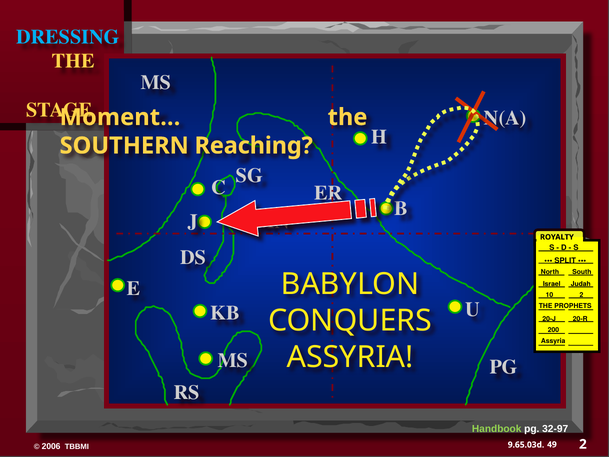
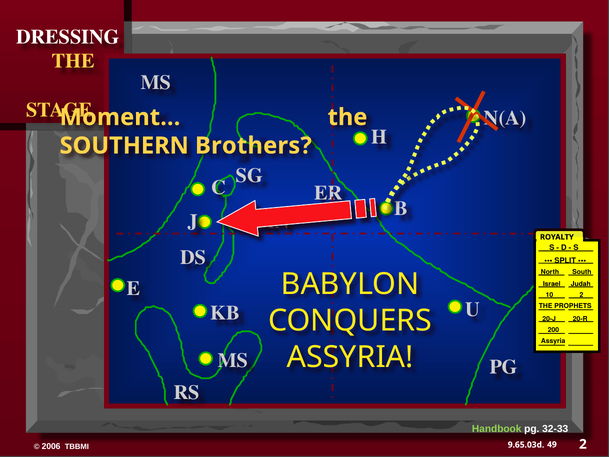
DRESSING colour: light blue -> white
Reaching: Reaching -> Brothers
32-97: 32-97 -> 32-33
